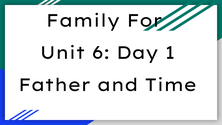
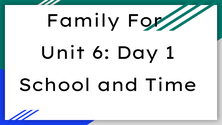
Father: Father -> School
